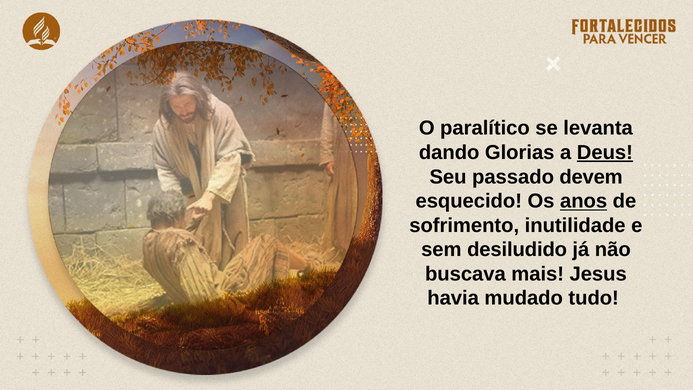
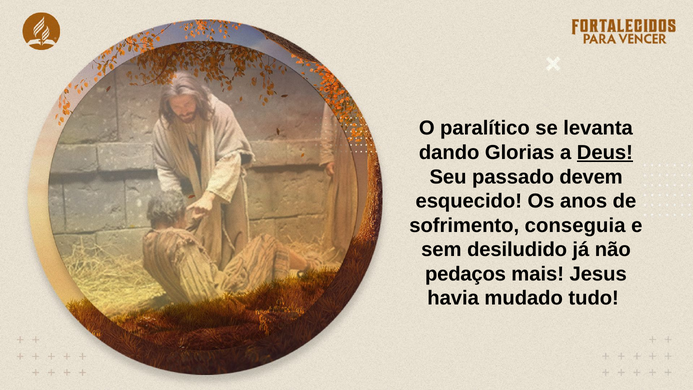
anos underline: present -> none
inutilidade: inutilidade -> conseguia
buscava: buscava -> pedaços
